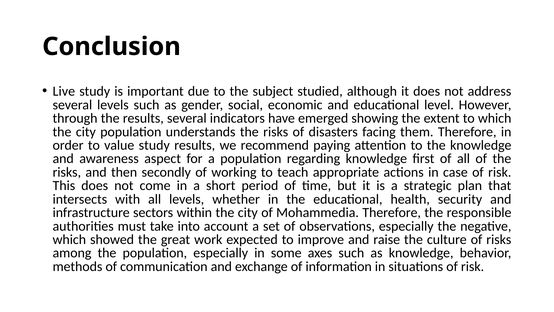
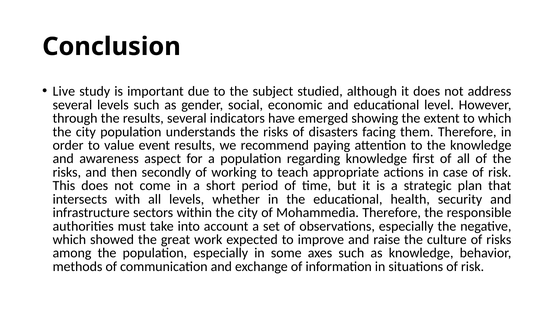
value study: study -> event
